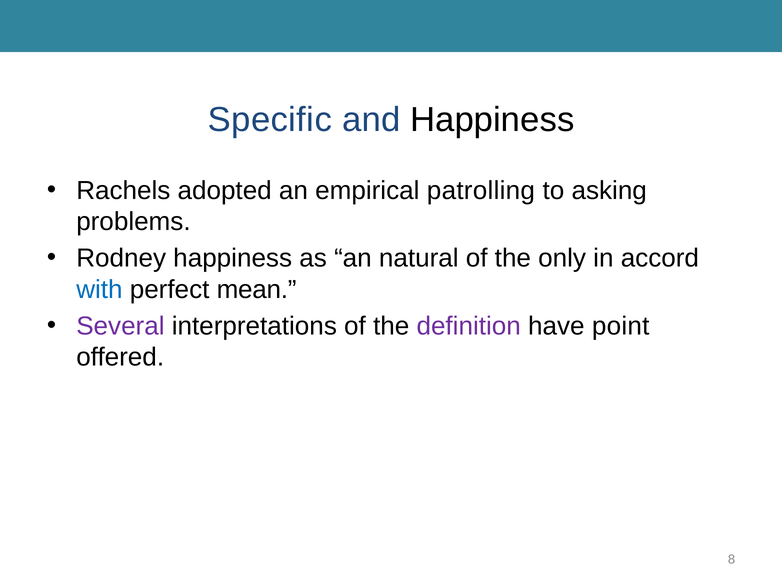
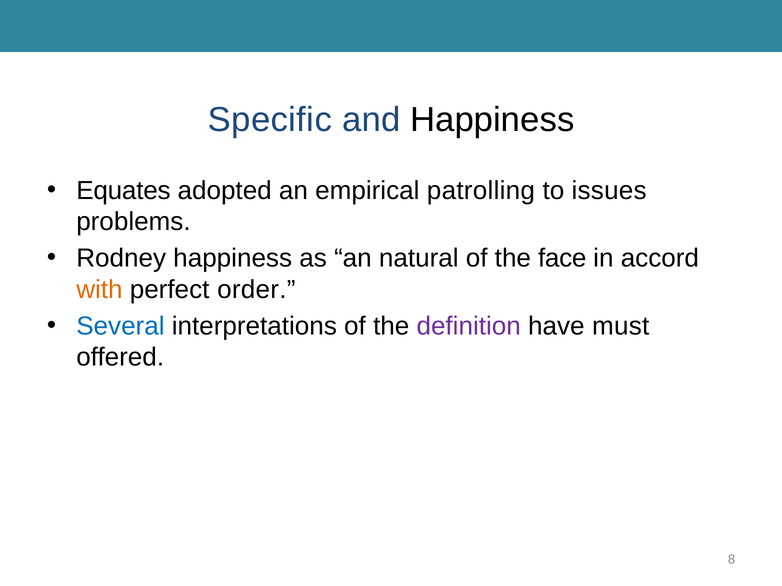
Rachels: Rachels -> Equates
asking: asking -> issues
only: only -> face
with colour: blue -> orange
mean: mean -> order
Several colour: purple -> blue
point: point -> must
